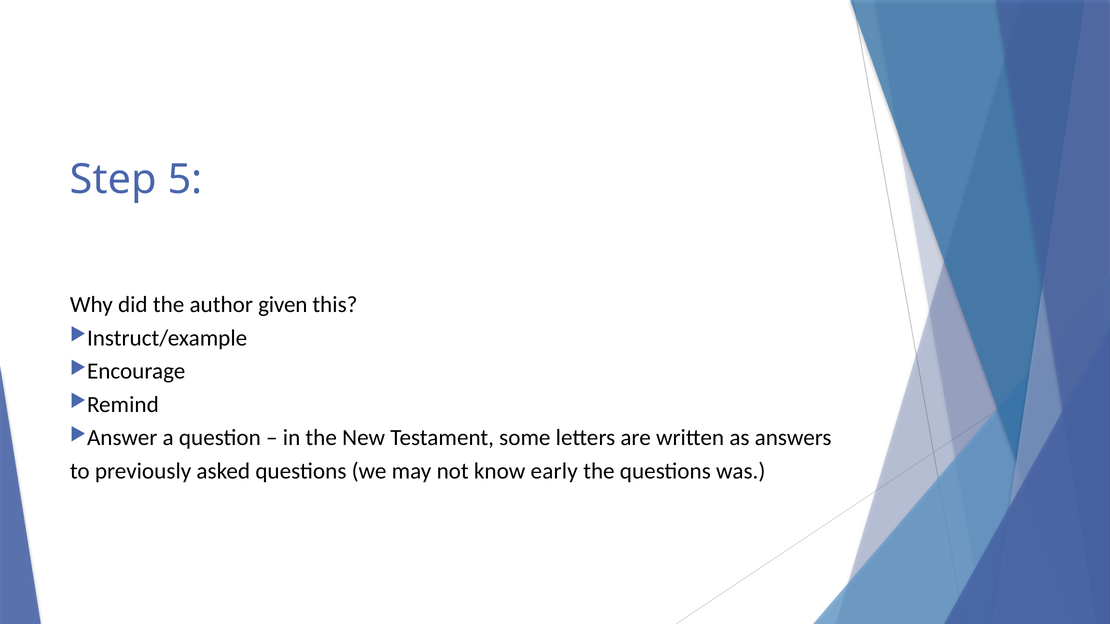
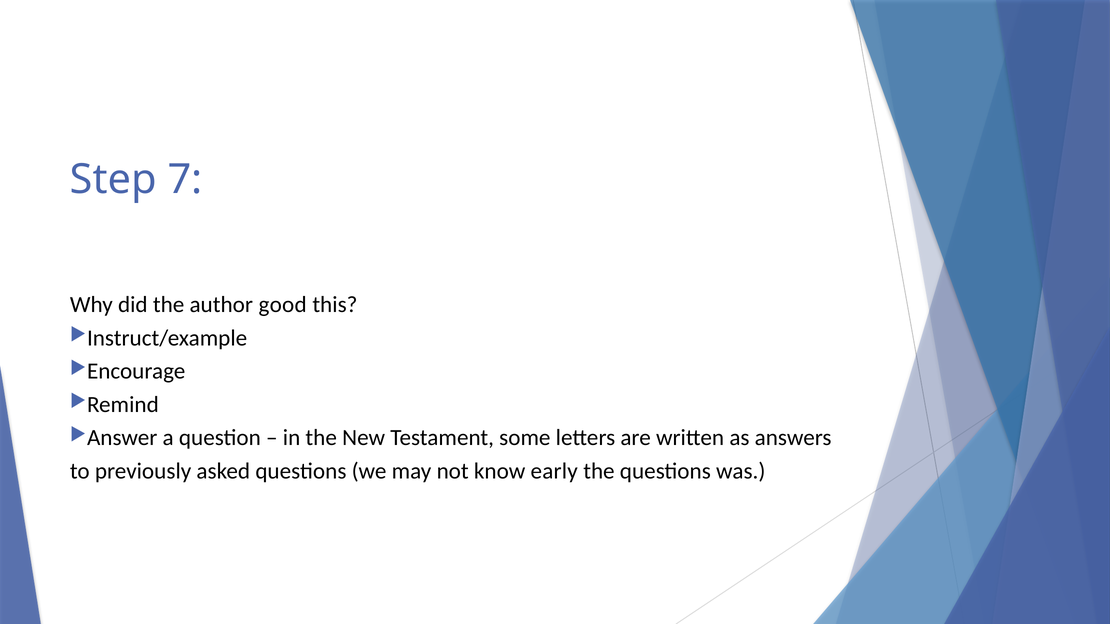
5: 5 -> 7
given: given -> good
